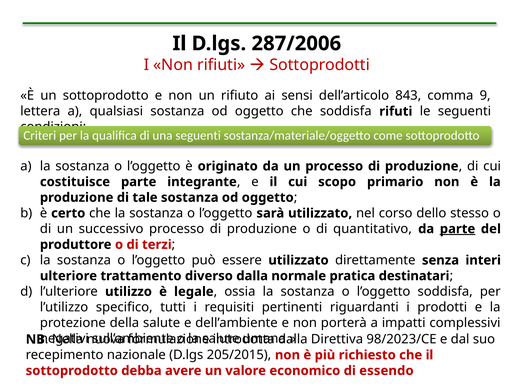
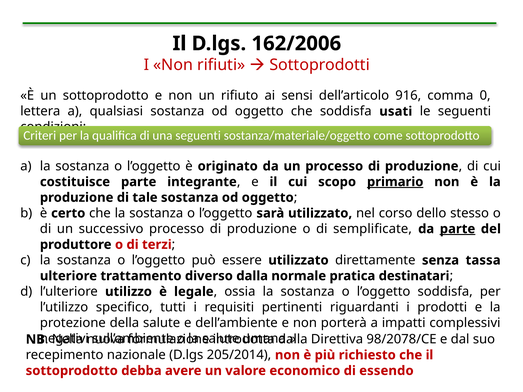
287/2006: 287/2006 -> 162/2006
843: 843 -> 916
9: 9 -> 0
rifuti: rifuti -> usati
primario underline: none -> present
quantitativo: quantitativo -> semplificate
interi: interi -> tassa
98/2023/CE: 98/2023/CE -> 98/2078/CE
205/2015: 205/2015 -> 205/2014
